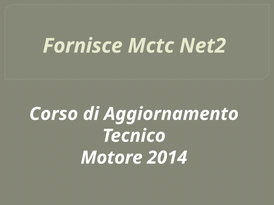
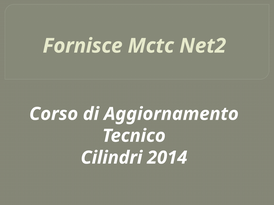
Motore: Motore -> Cilindri
